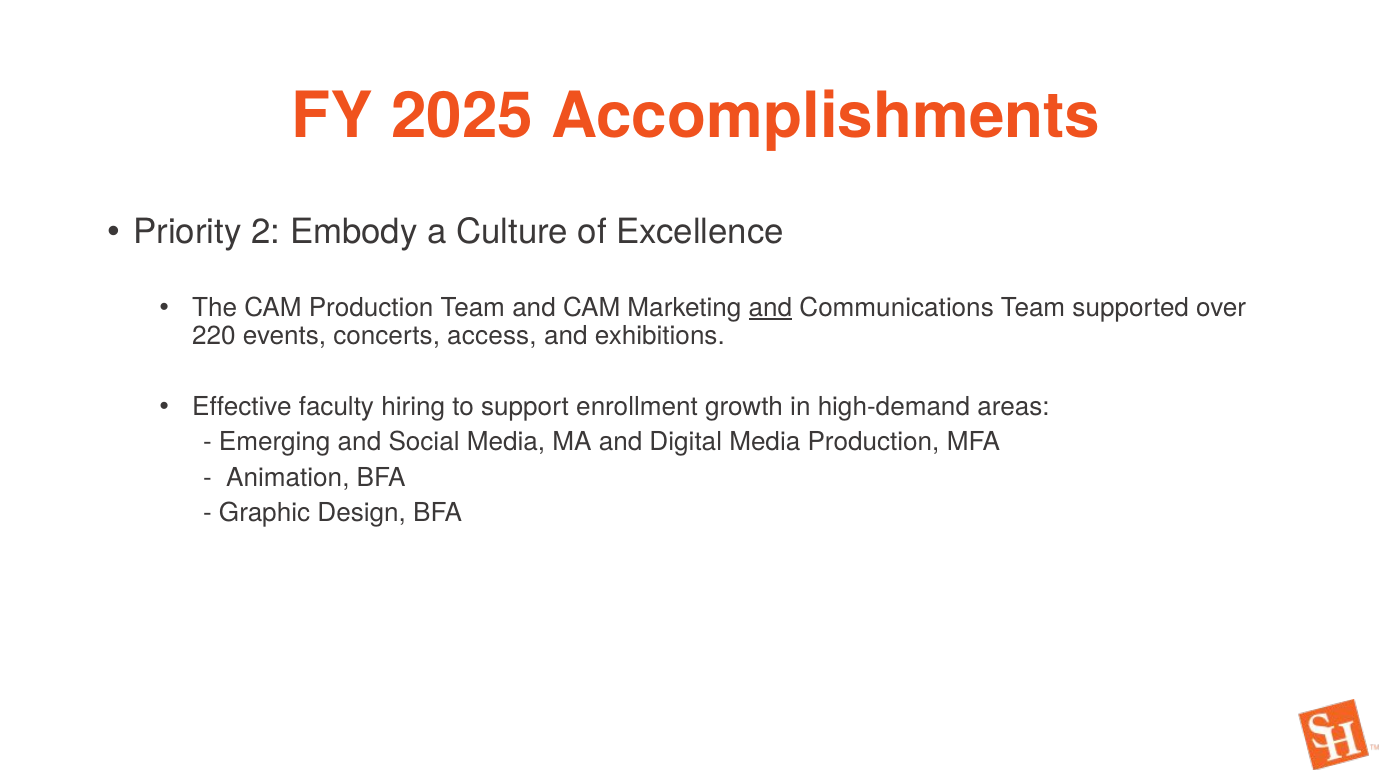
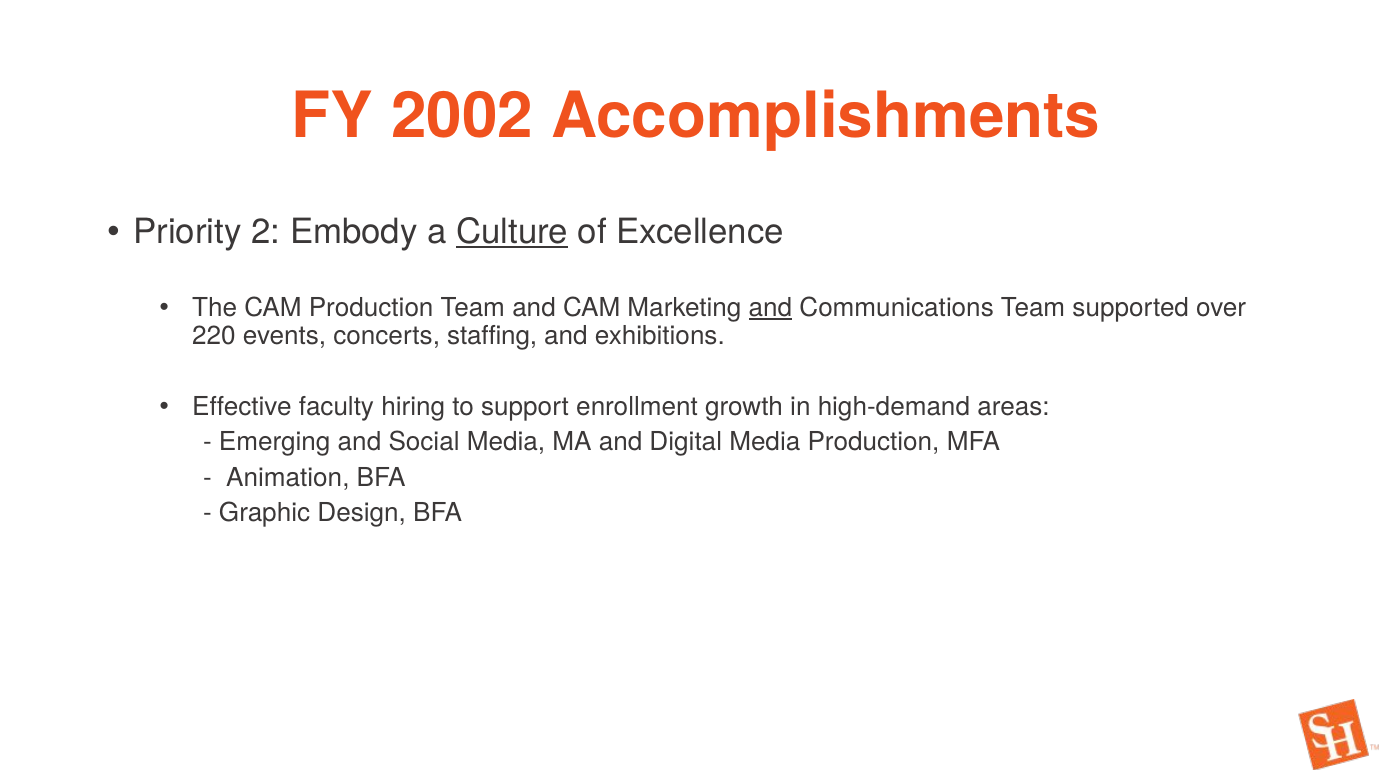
2025: 2025 -> 2002
Culture underline: none -> present
access: access -> staffing
